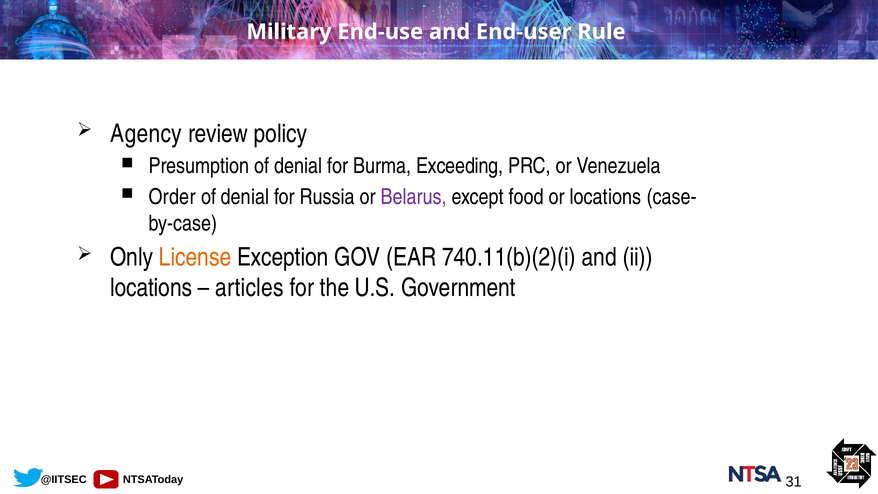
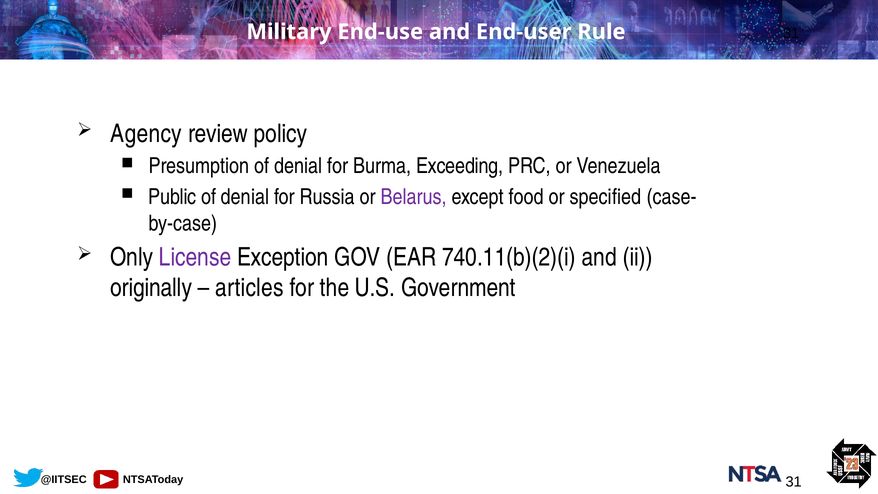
Order: Order -> Public
or locations: locations -> specified
License colour: orange -> purple
locations at (151, 288): locations -> originally
